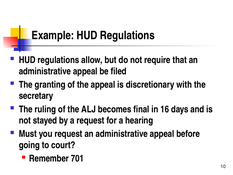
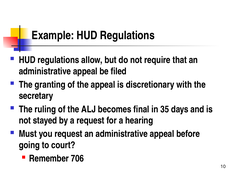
16: 16 -> 35
701: 701 -> 706
